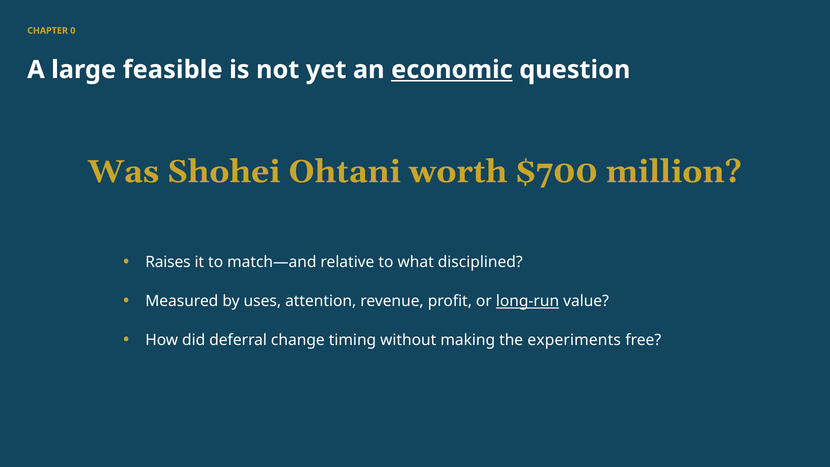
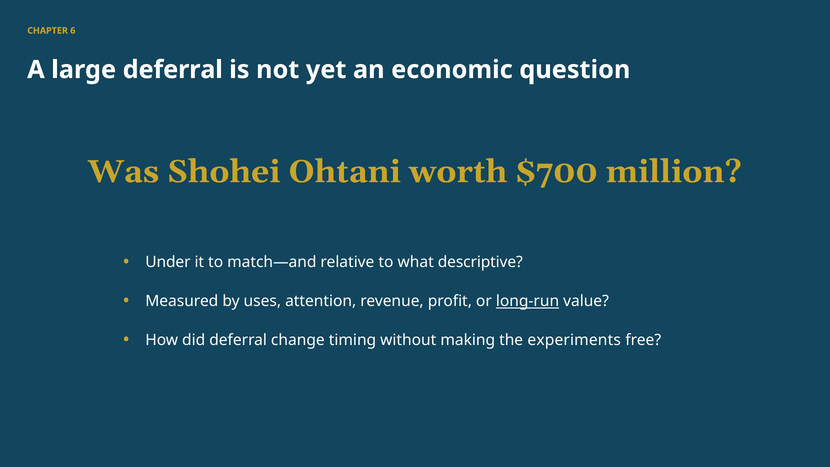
0: 0 -> 6
large feasible: feasible -> deferral
economic underline: present -> none
Raises: Raises -> Under
disciplined: disciplined -> descriptive
